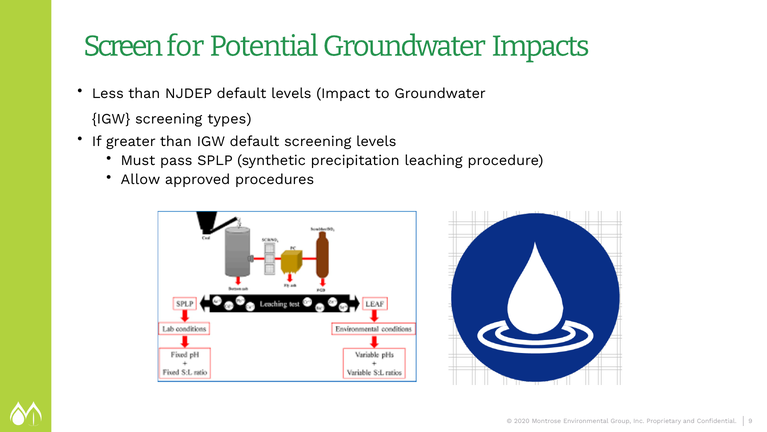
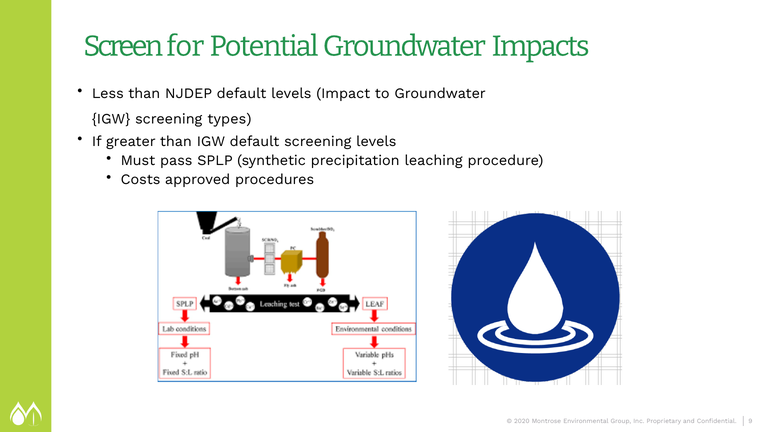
Allow: Allow -> Costs
